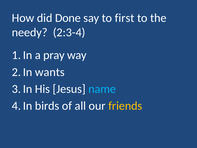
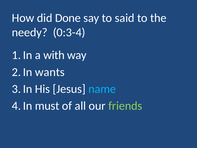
first: first -> said
2:3-4: 2:3-4 -> 0:3-4
pray: pray -> with
birds: birds -> must
friends colour: yellow -> light green
